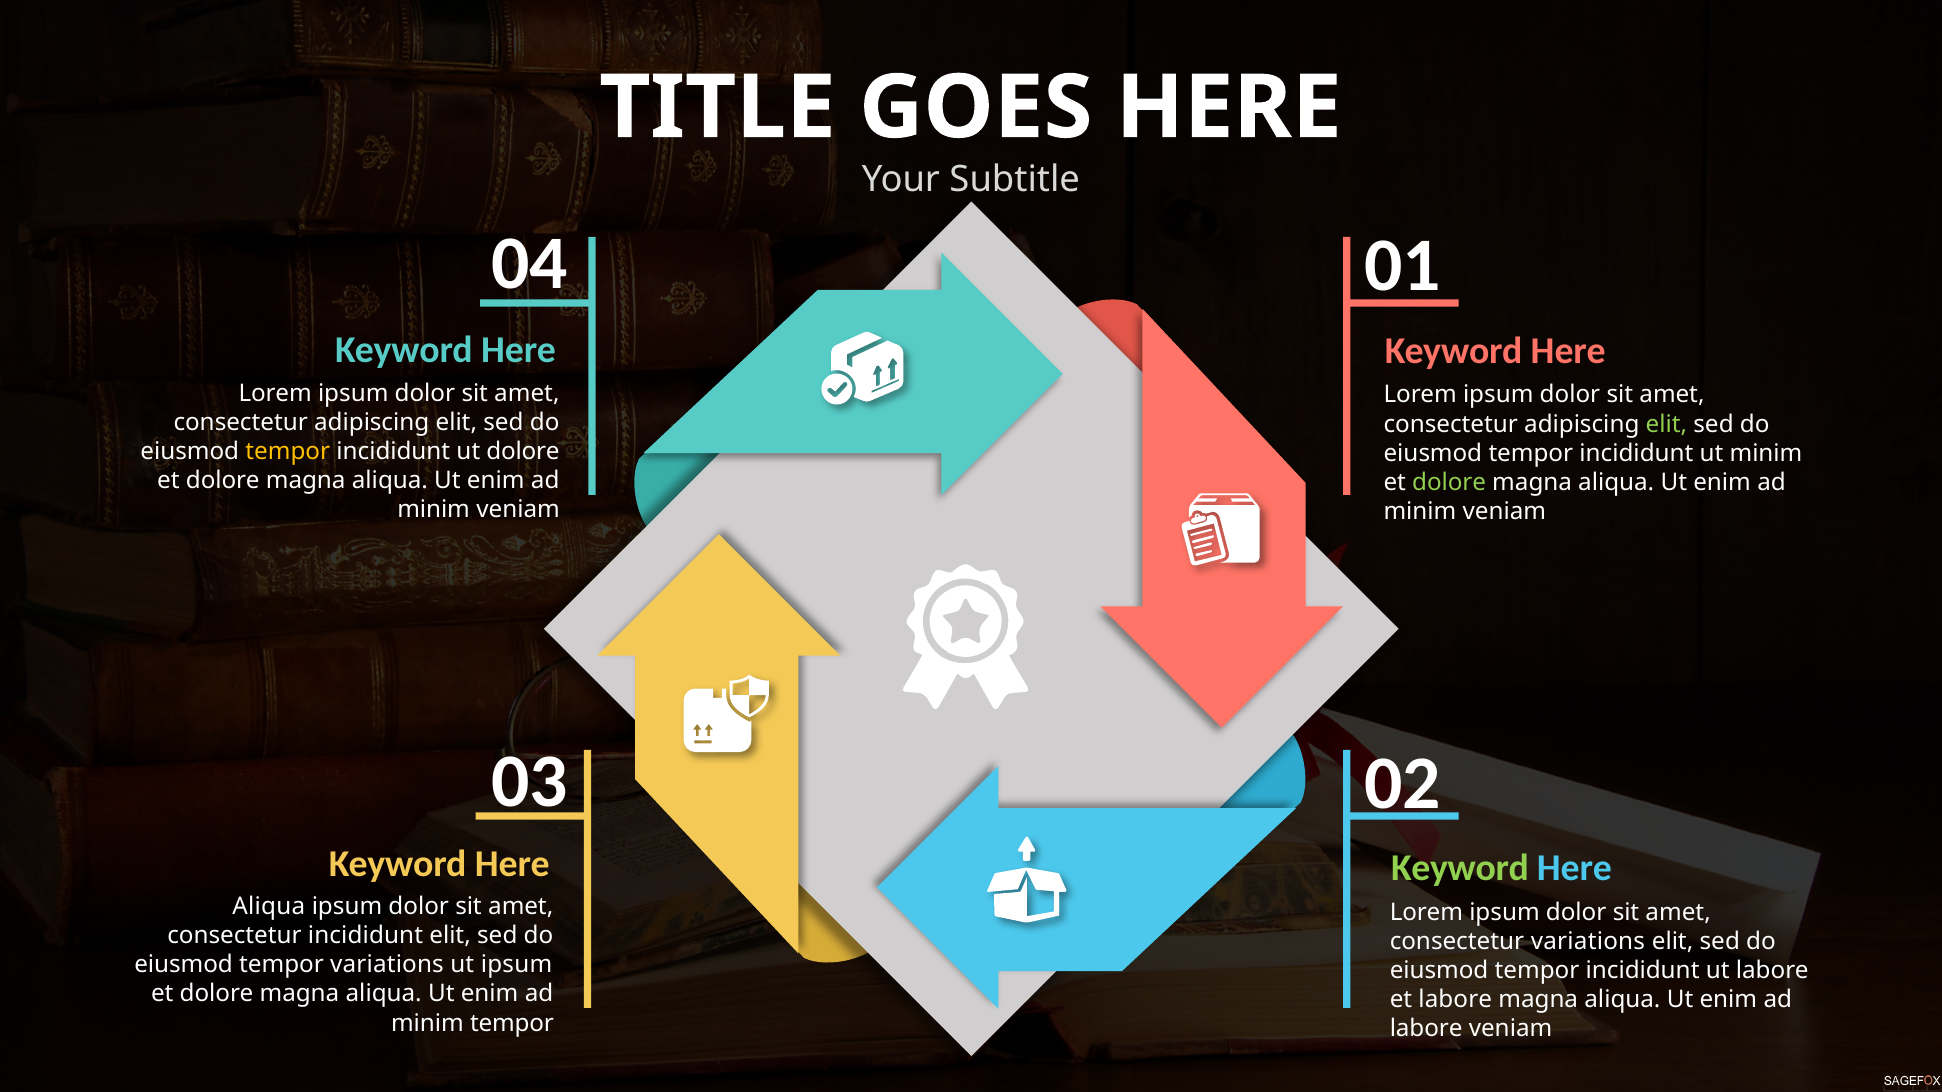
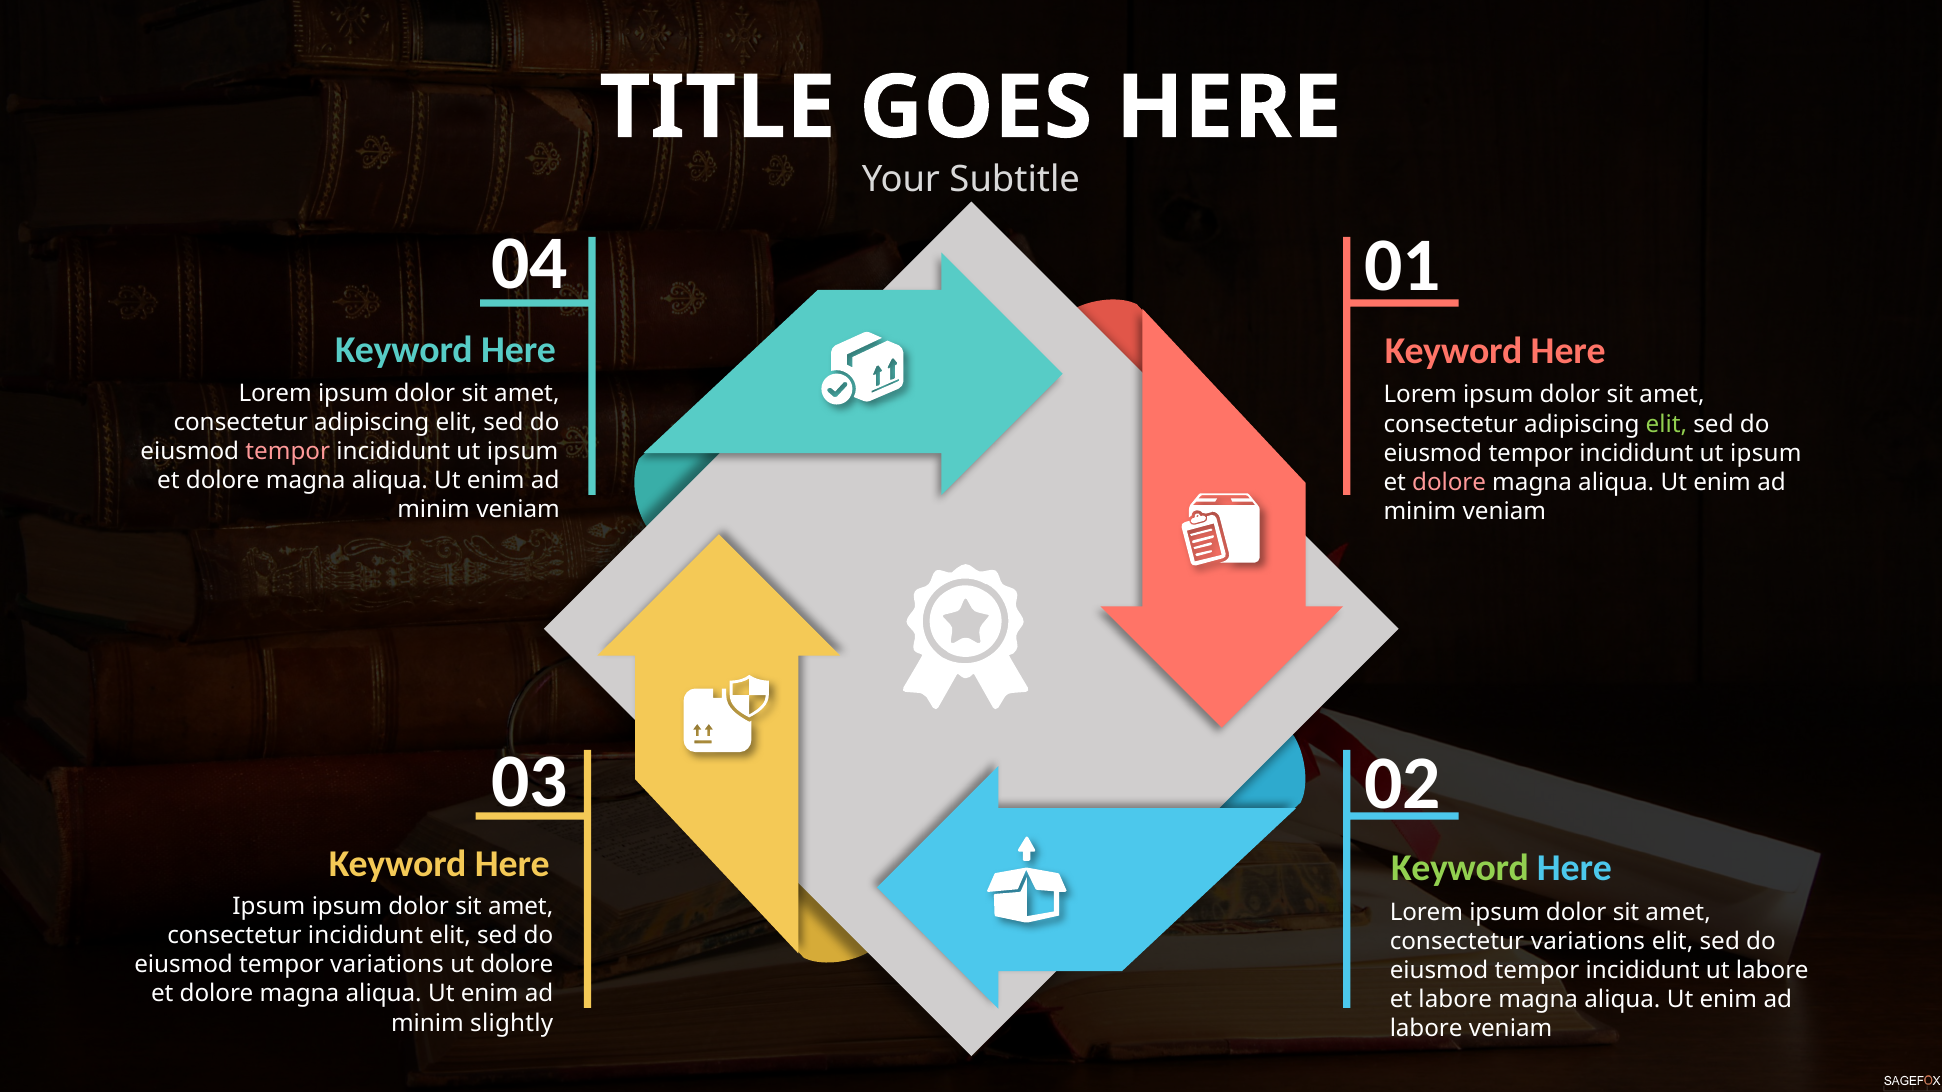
tempor at (288, 451) colour: yellow -> pink
dolore at (523, 451): dolore -> ipsum
minim at (1766, 453): minim -> ipsum
dolore at (1449, 482) colour: light green -> pink
Aliqua at (269, 907): Aliqua -> Ipsum
ut ipsum: ipsum -> dolore
minim tempor: tempor -> slightly
